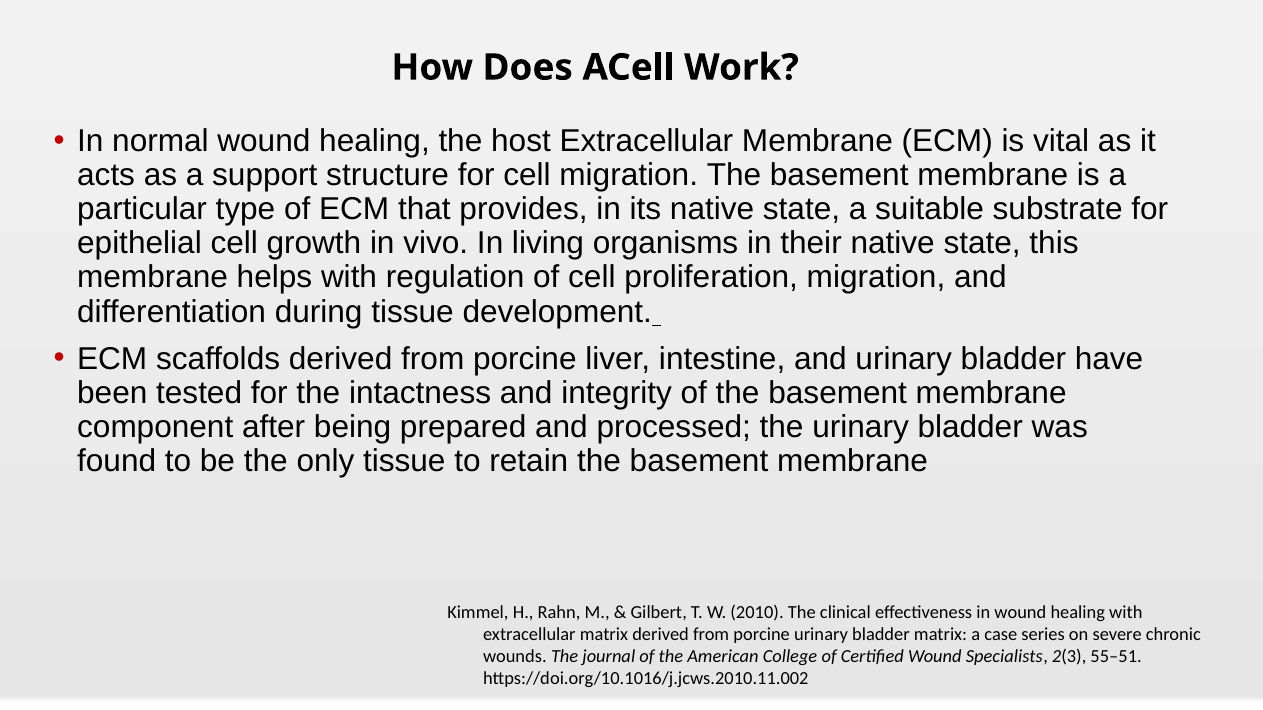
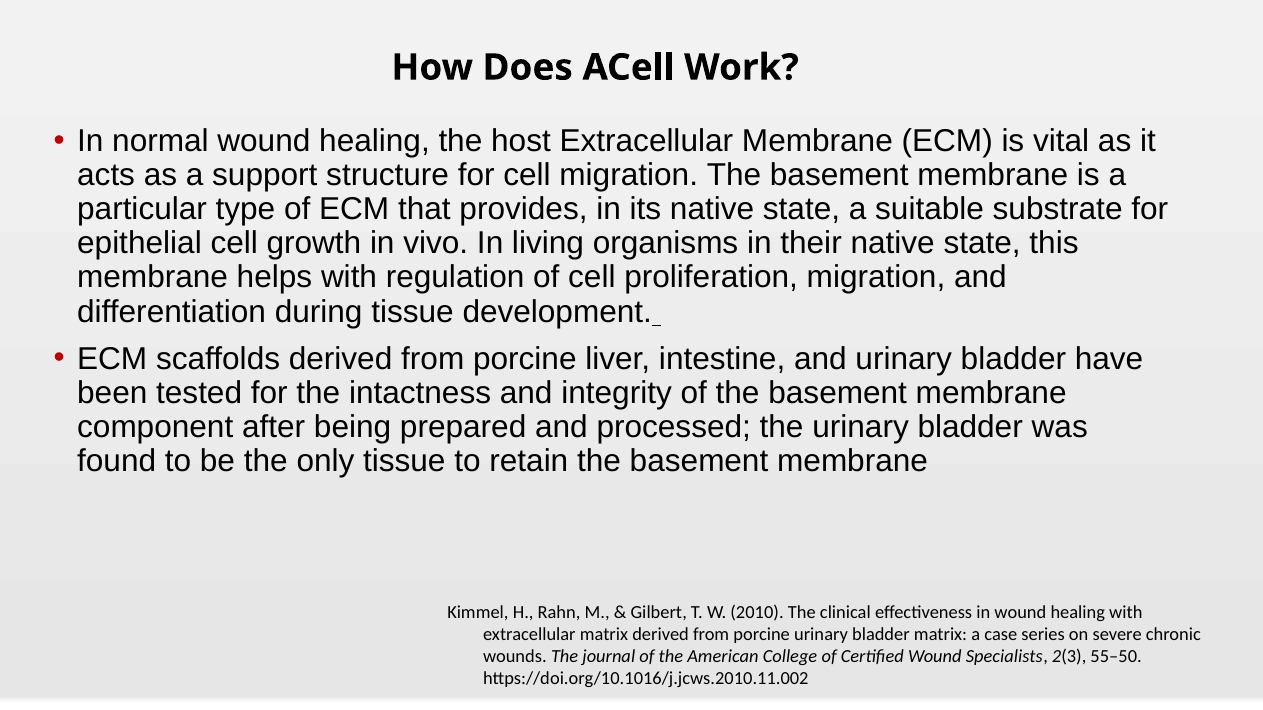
55–51: 55–51 -> 55–50
